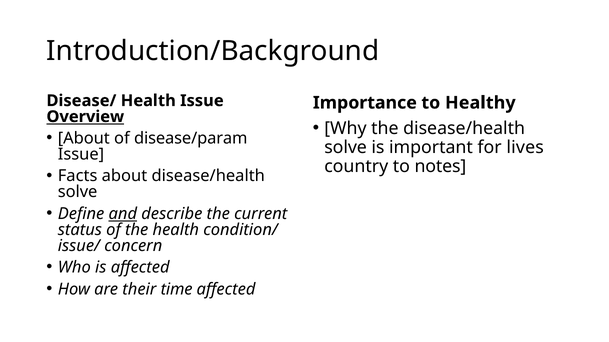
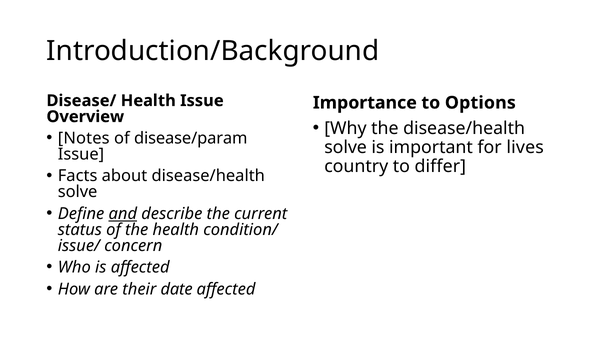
Healthy: Healthy -> Options
Overview underline: present -> none
About at (84, 139): About -> Notes
notes: notes -> differ
time: time -> date
